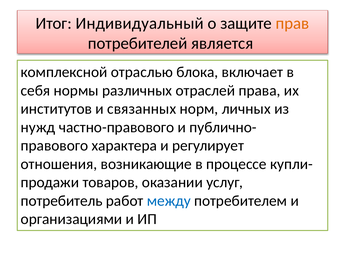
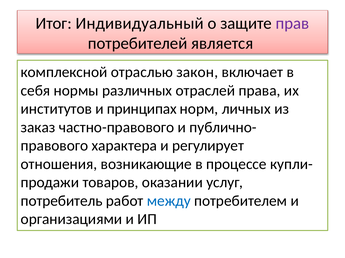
прав colour: orange -> purple
блока: блока -> закон
связанных: связанных -> принципах
нужд: нужд -> заказ
